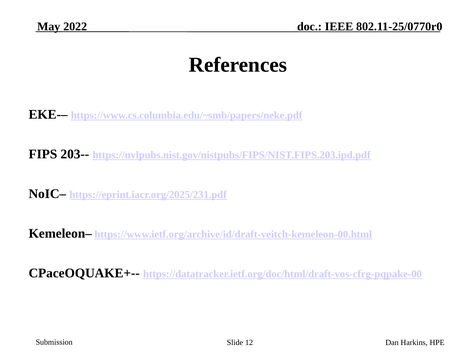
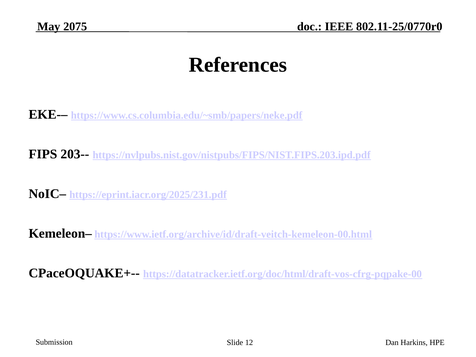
2022: 2022 -> 2075
